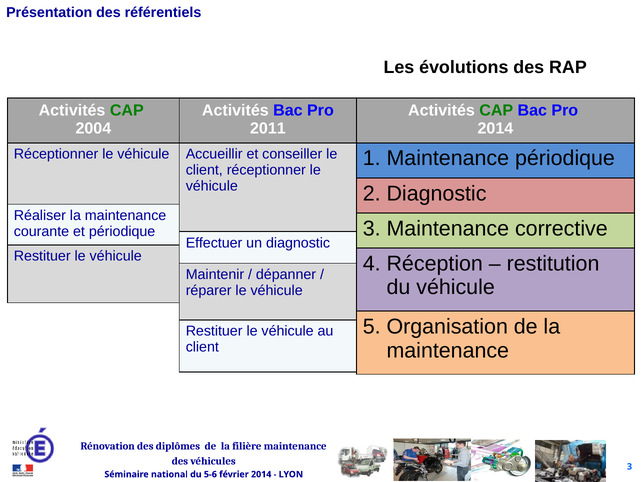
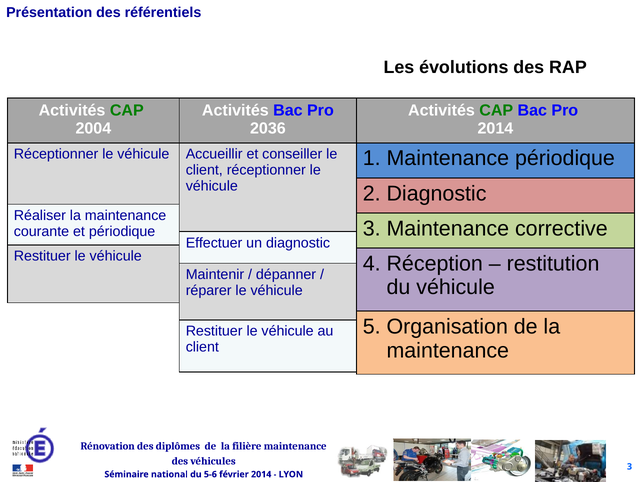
2011: 2011 -> 2036
